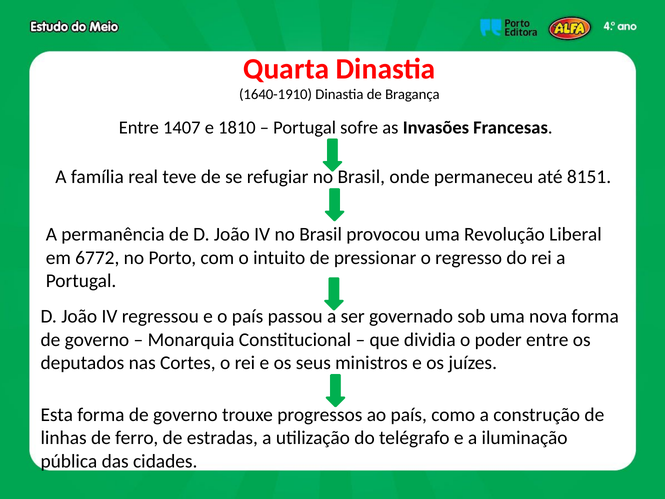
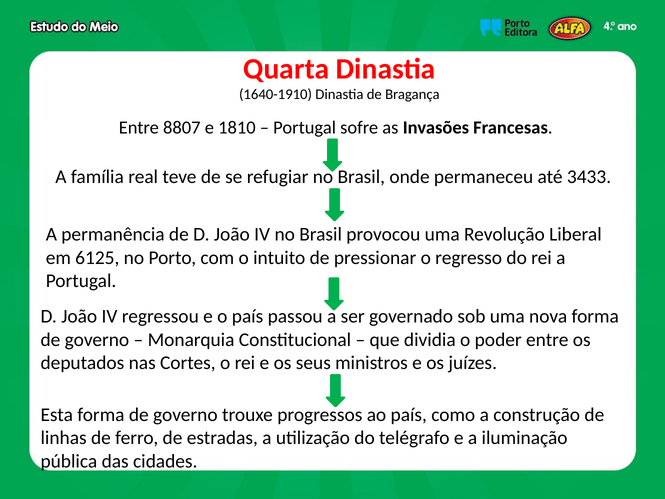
1407: 1407 -> 8807
8151: 8151 -> 3433
6772: 6772 -> 6125
